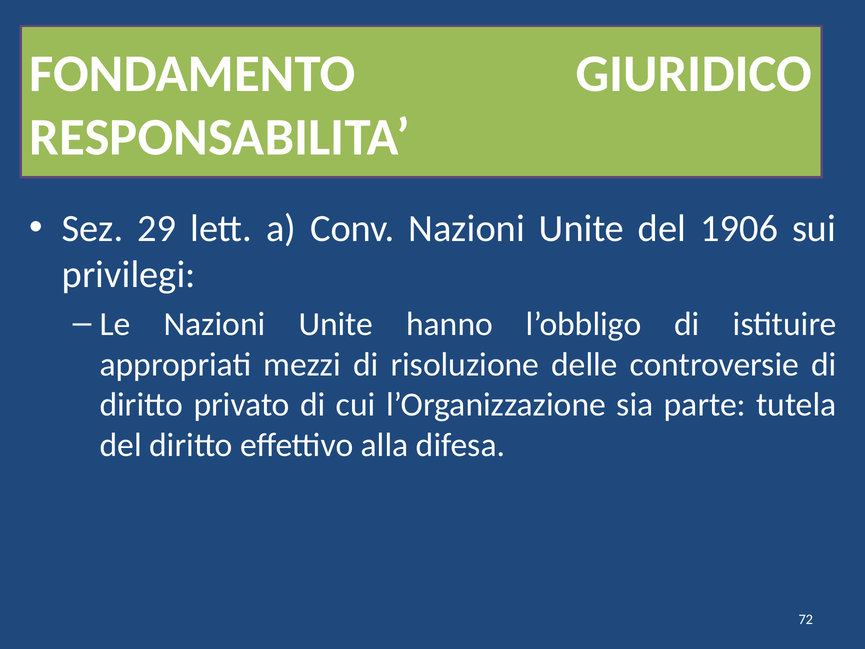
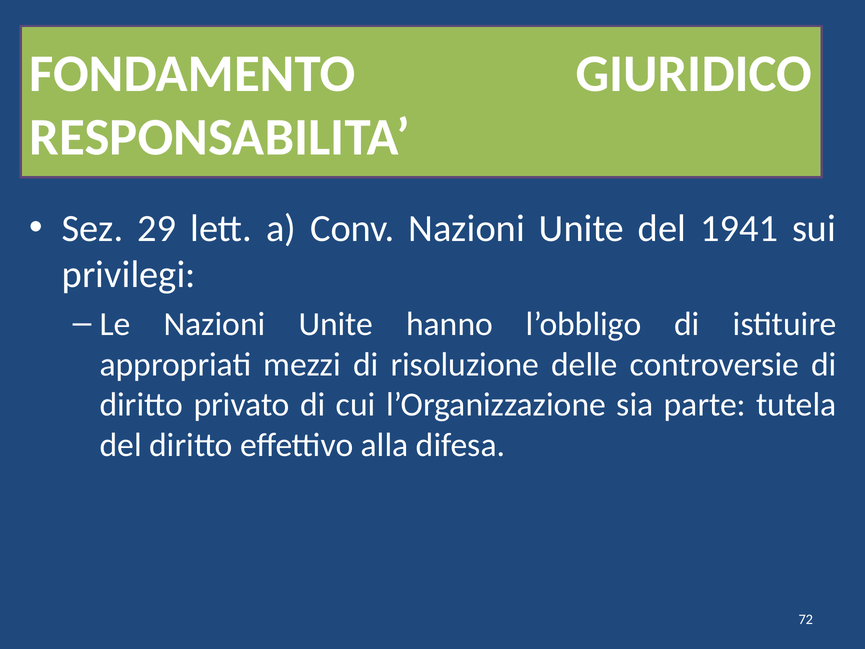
1906: 1906 -> 1941
